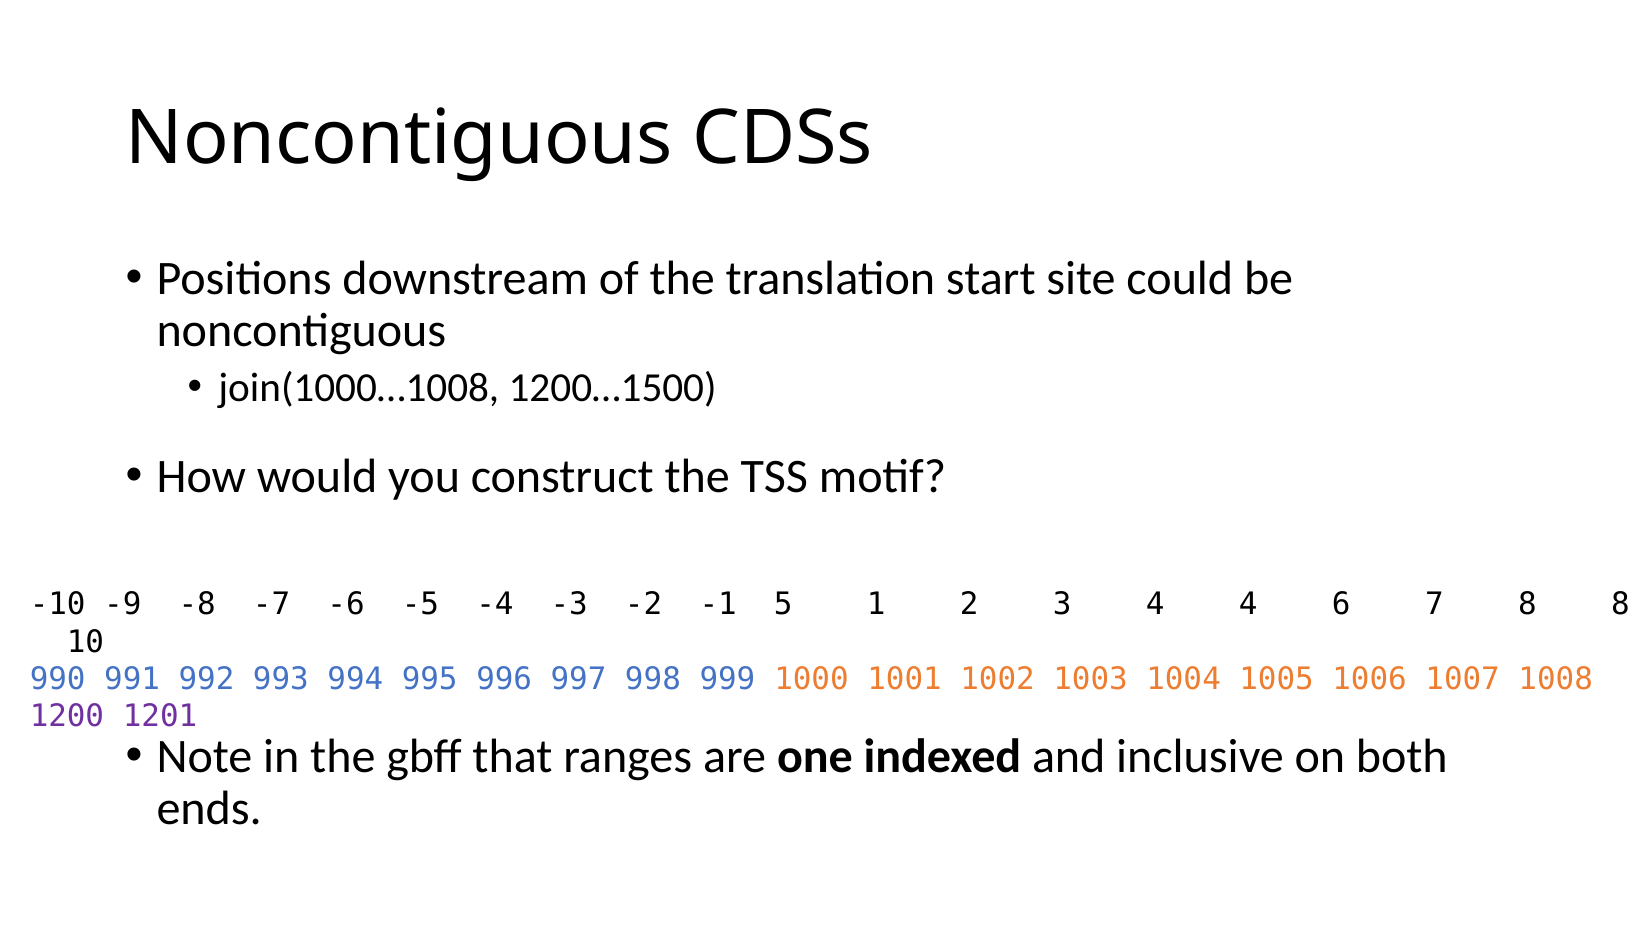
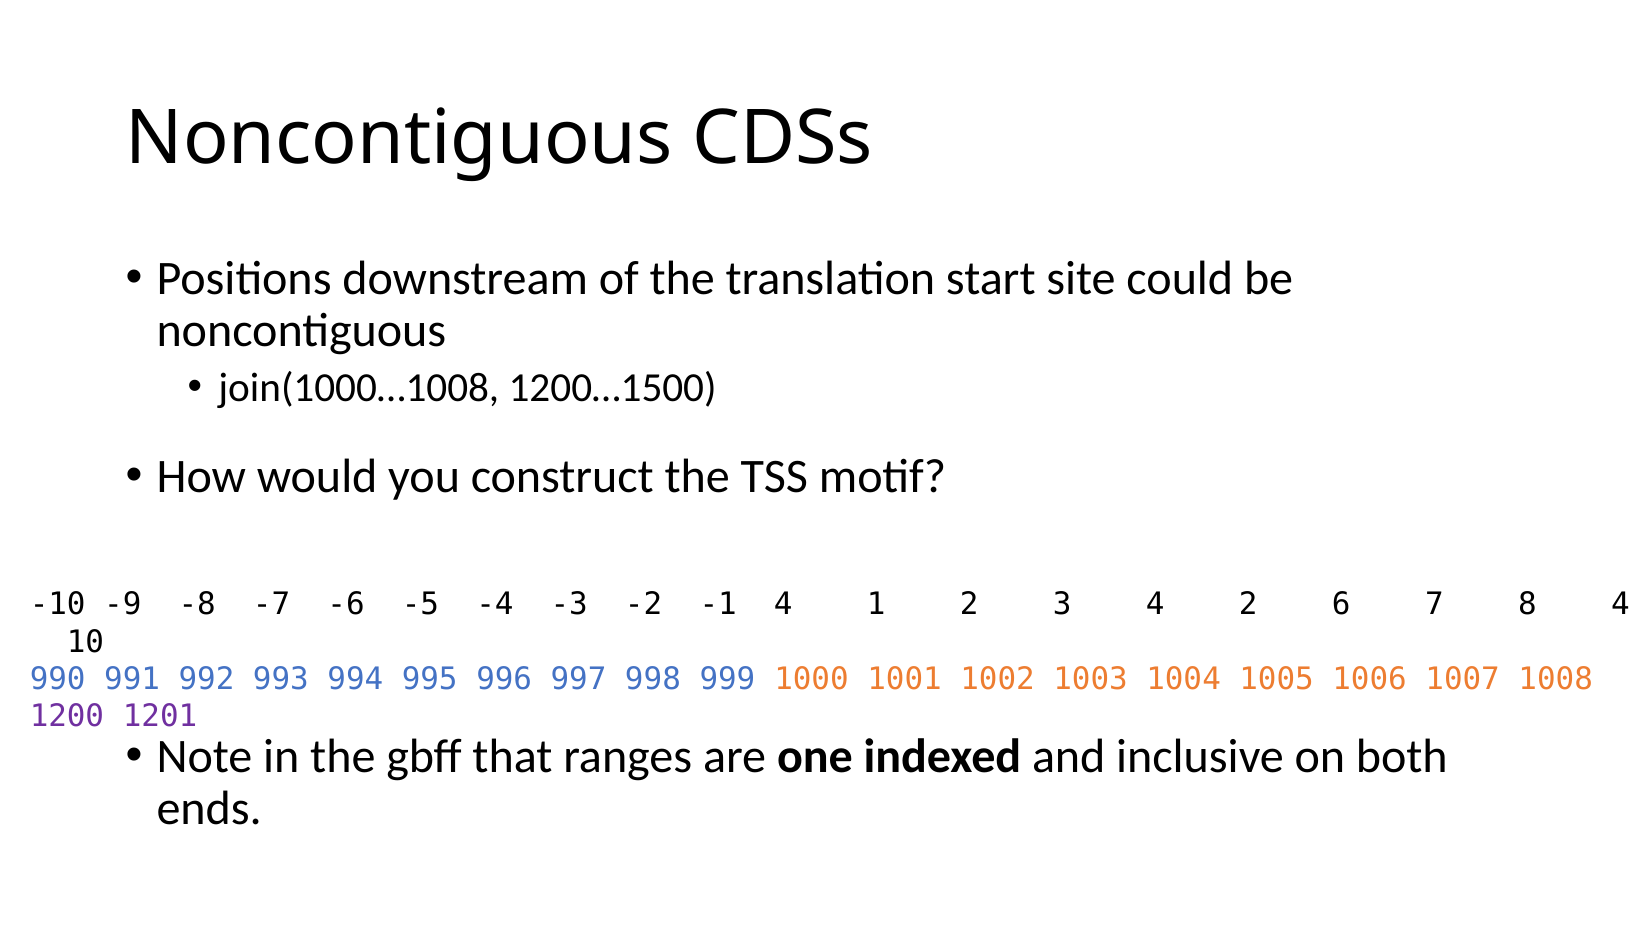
-1 5: 5 -> 4
4 4: 4 -> 2
8 8: 8 -> 4
